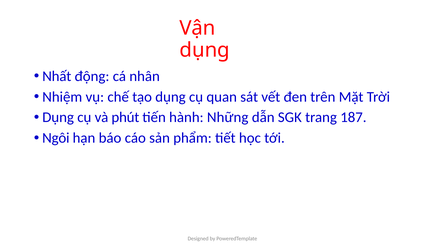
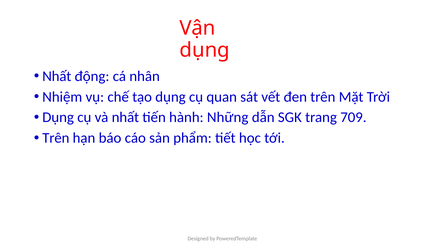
và phút: phút -> nhất
187: 187 -> 709
Ngôi at (56, 138): Ngôi -> Trên
